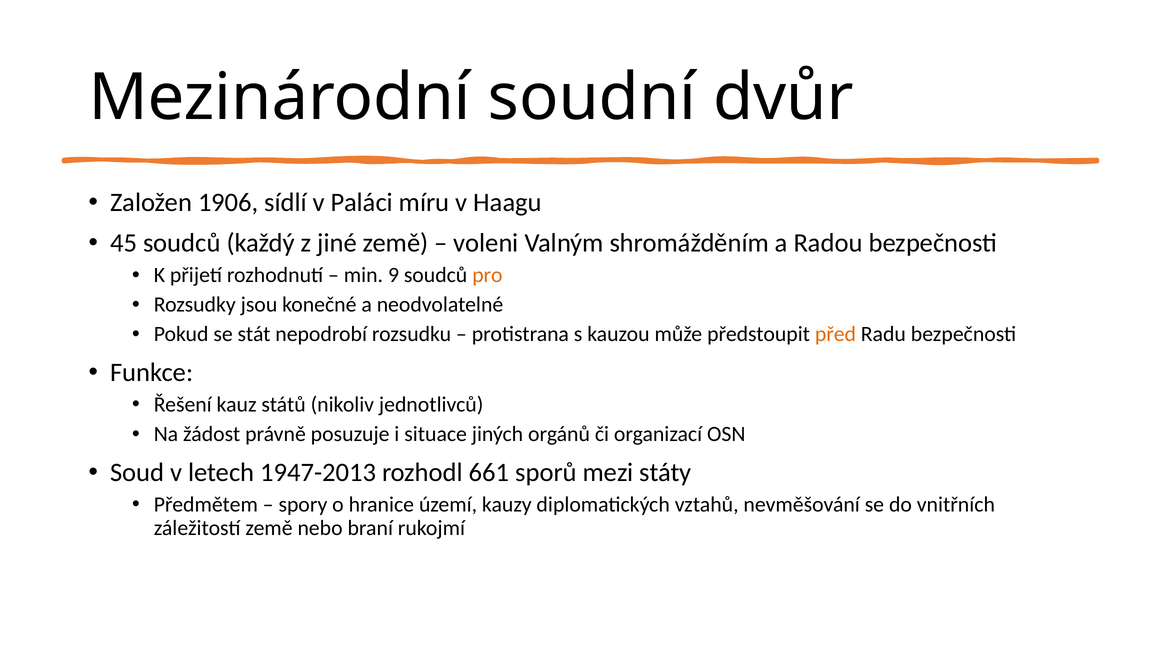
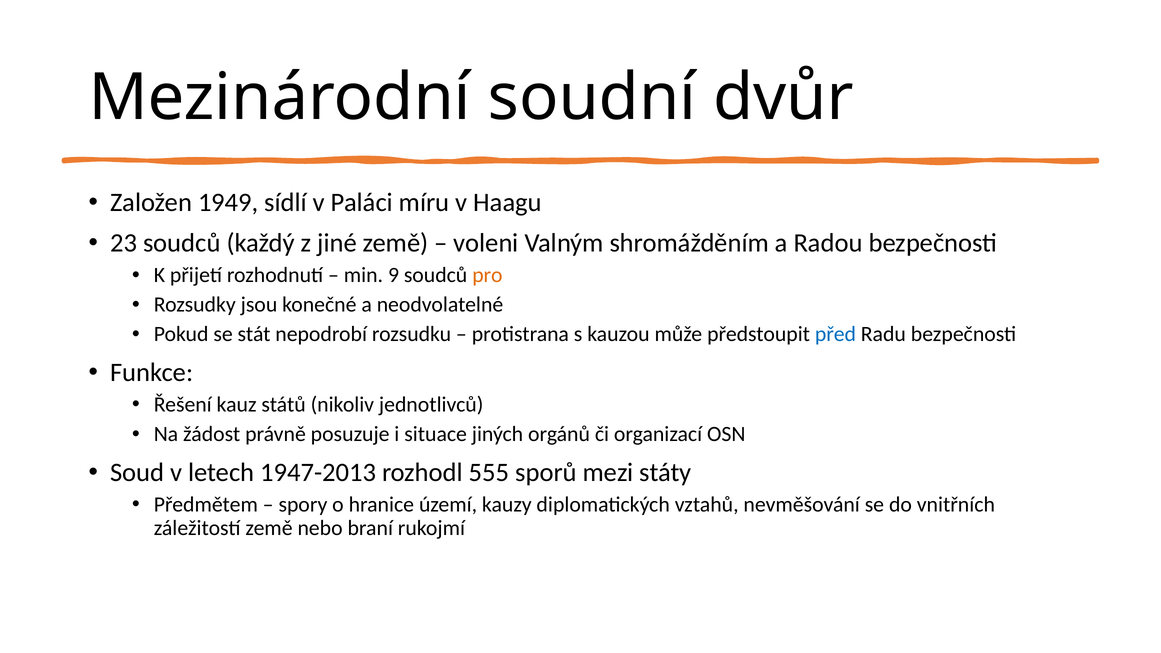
1906: 1906 -> 1949
45: 45 -> 23
před colour: orange -> blue
661: 661 -> 555
